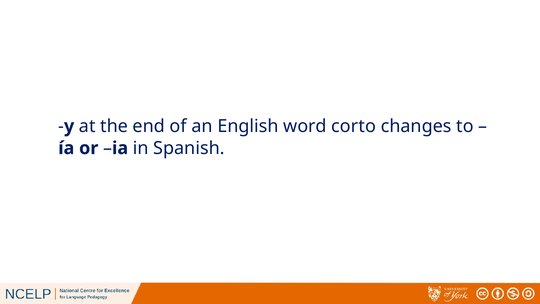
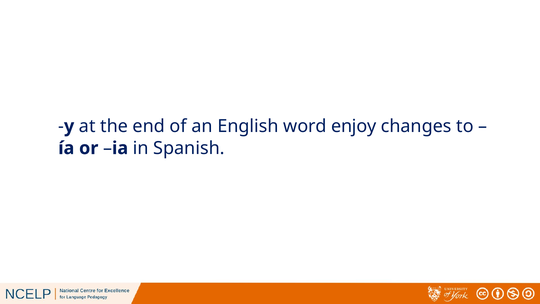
corto: corto -> enjoy
